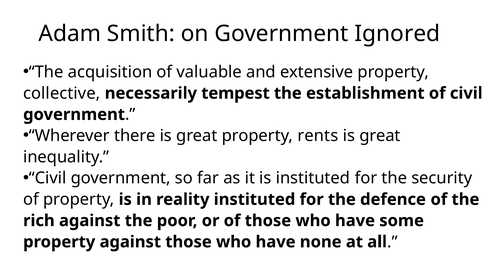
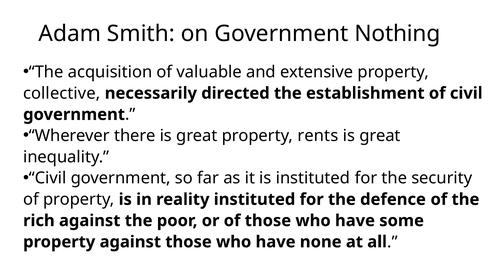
Ignored: Ignored -> Nothing
tempest: tempest -> directed
